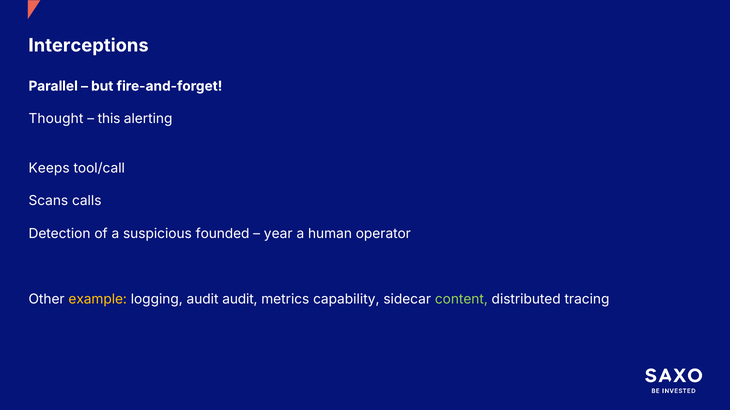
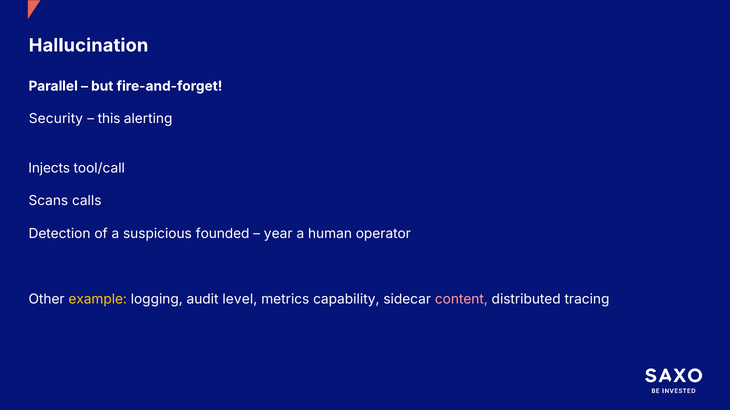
Interceptions: Interceptions -> Hallucination
Thought: Thought -> Security
Keeps: Keeps -> Injects
audit audit: audit -> level
content colour: light green -> pink
